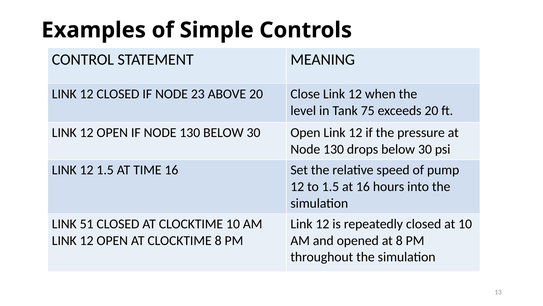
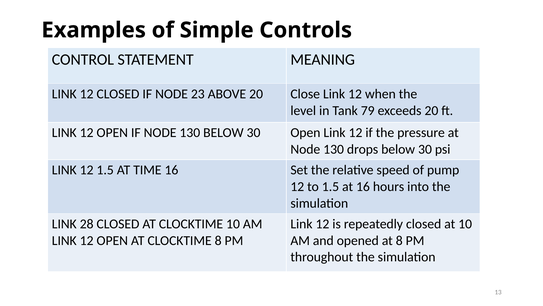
75: 75 -> 79
51: 51 -> 28
